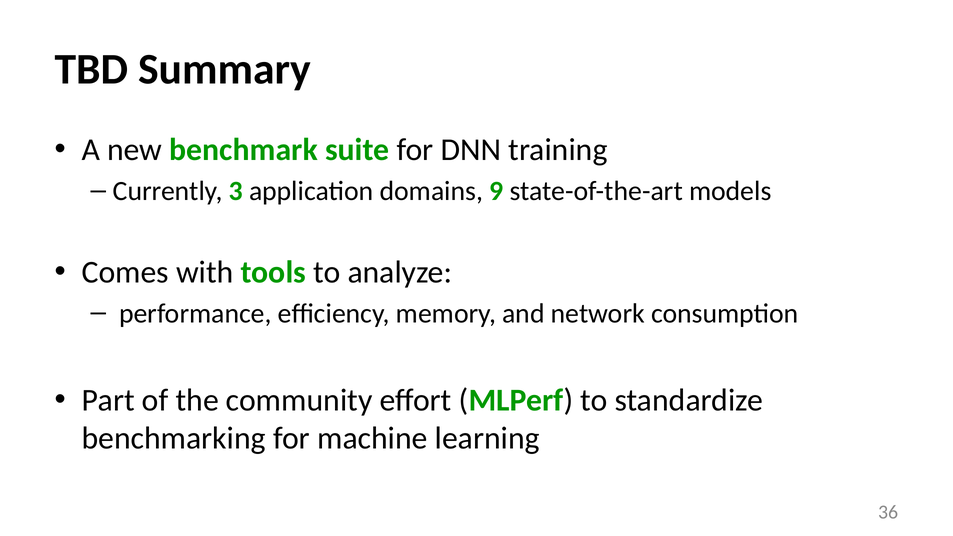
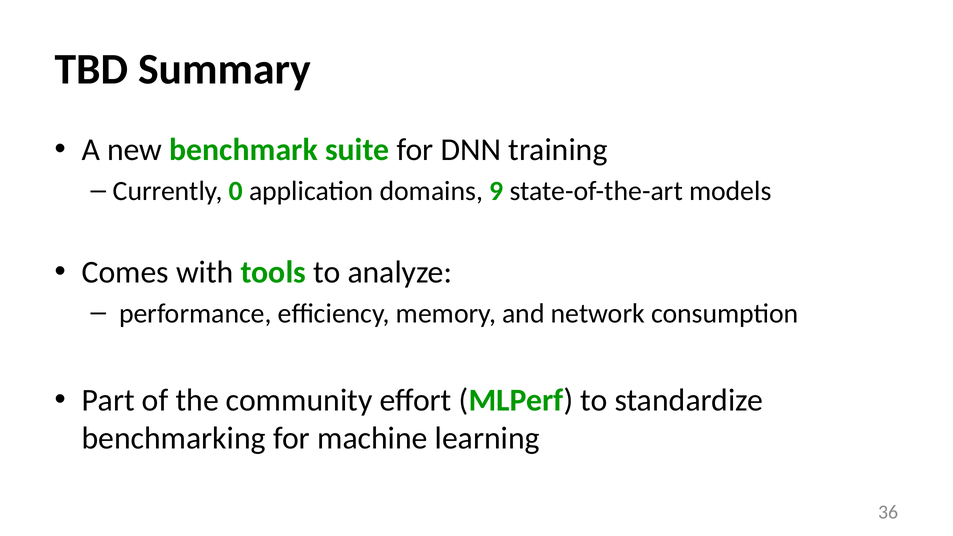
3: 3 -> 0
